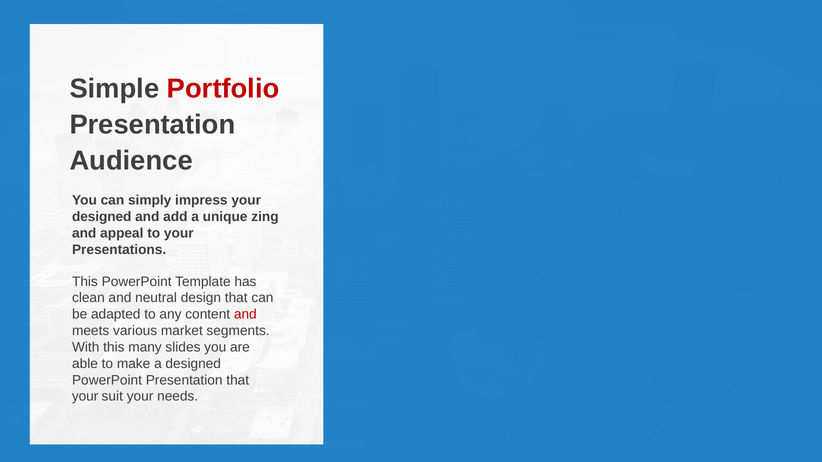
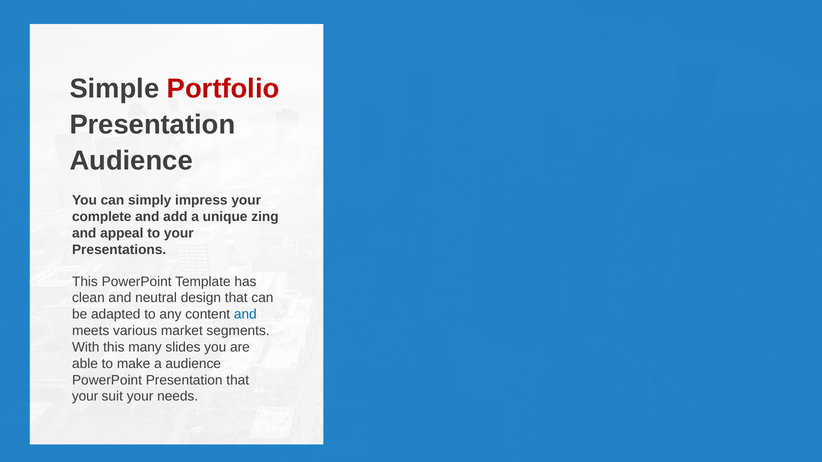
designed at (102, 217): designed -> complete
and at (245, 315) colour: red -> blue
a designed: designed -> audience
